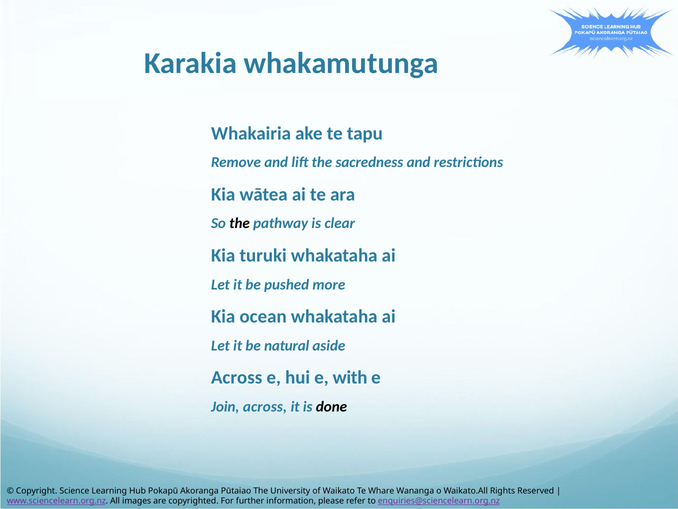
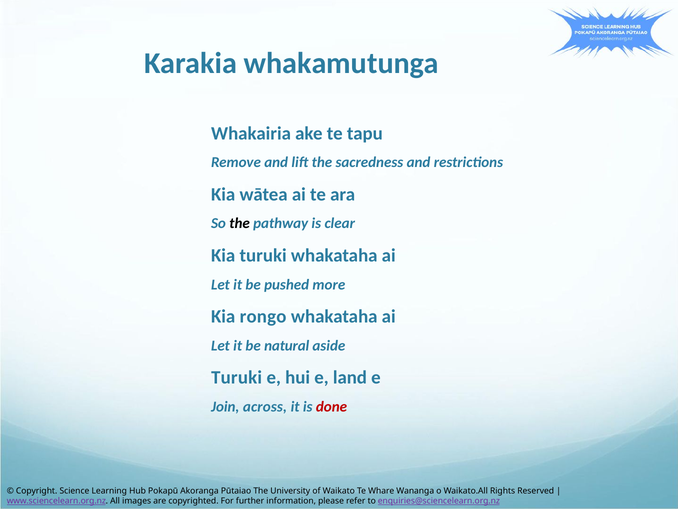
ocean: ocean -> rongo
Across at (237, 377): Across -> Turuki
with: with -> land
done colour: black -> red
